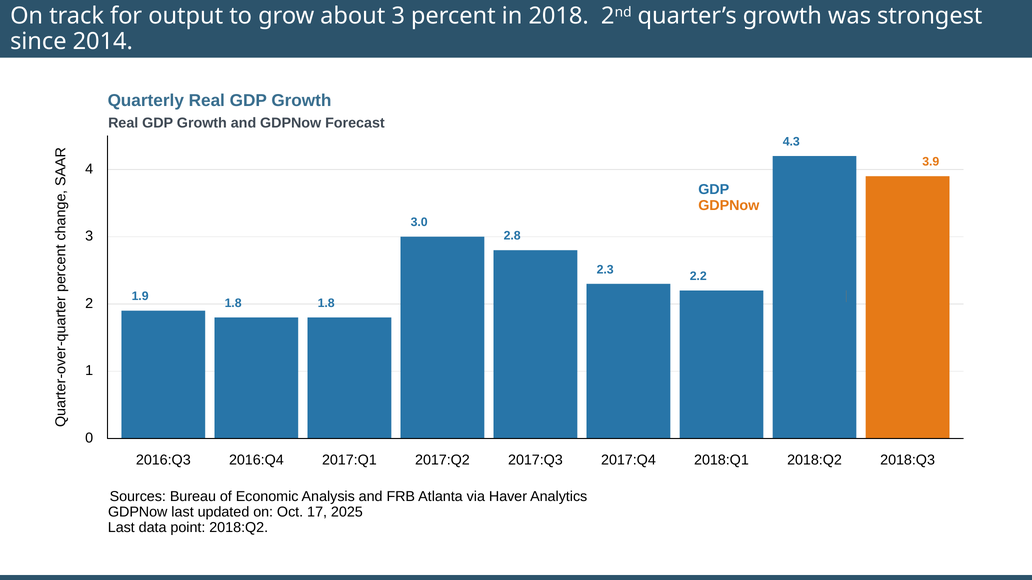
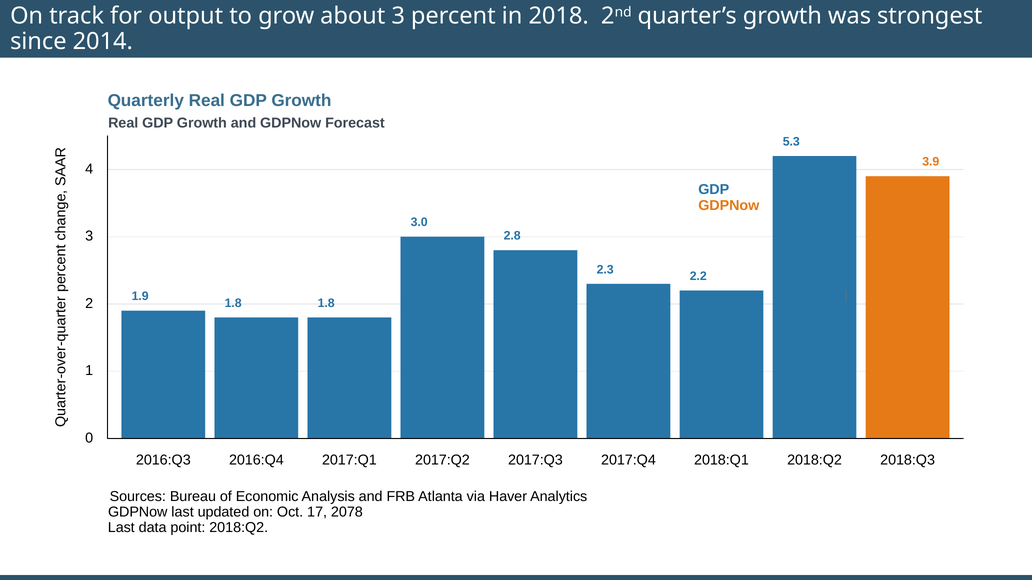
4.3: 4.3 -> 5.3
2025: 2025 -> 2078
